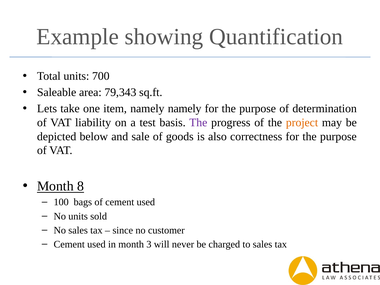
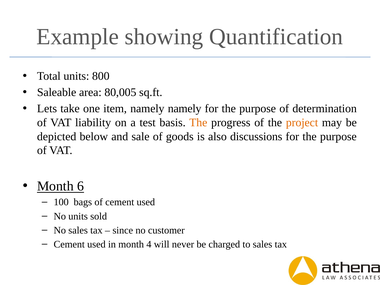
700: 700 -> 800
79,343: 79,343 -> 80,005
The at (198, 123) colour: purple -> orange
correctness: correctness -> discussions
8: 8 -> 6
3: 3 -> 4
